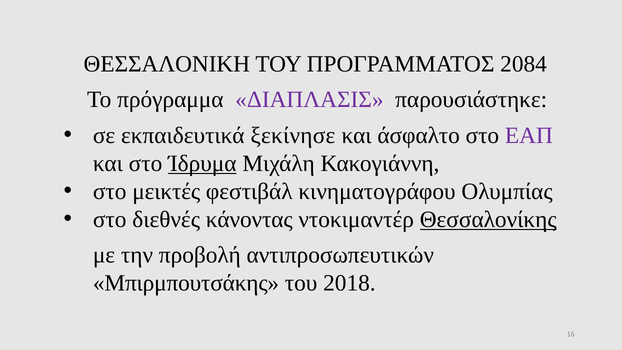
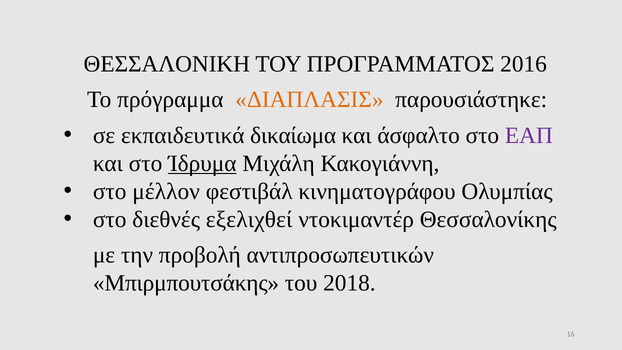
2084: 2084 -> 2016
ΔΙΑΠΛΑΣΙΣ colour: purple -> orange
ξεκίνησε: ξεκίνησε -> δικαίωμα
μεικτές: μεικτές -> μέλλον
κάνοντας: κάνοντας -> εξελιχθεί
Θεσσαλονίκης underline: present -> none
